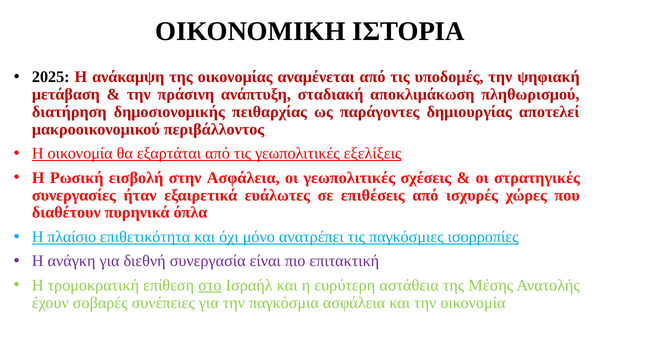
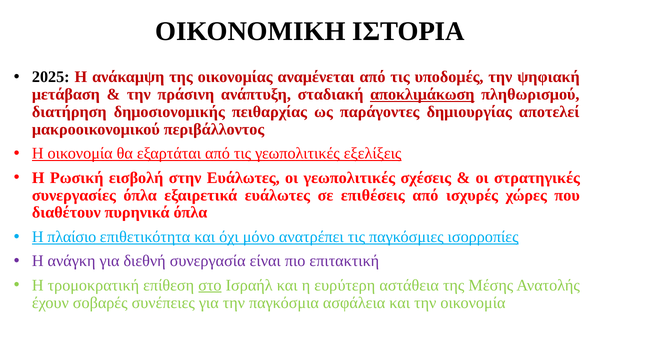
αποκλιμάκωση underline: none -> present
στην Ασφάλεια: Ασφάλεια -> Ευάλωτες
συνεργασίες ήταν: ήταν -> όπλα
